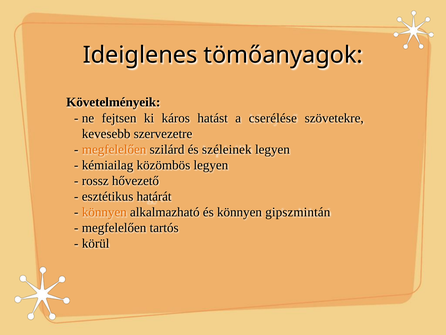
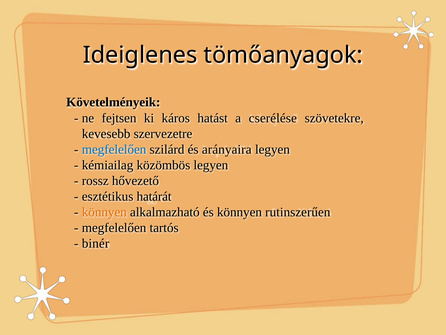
megfelelően at (114, 149) colour: orange -> blue
széleinek: széleinek -> arányaira
gipszmintán: gipszmintán -> rutinszerűen
körül: körül -> binér
